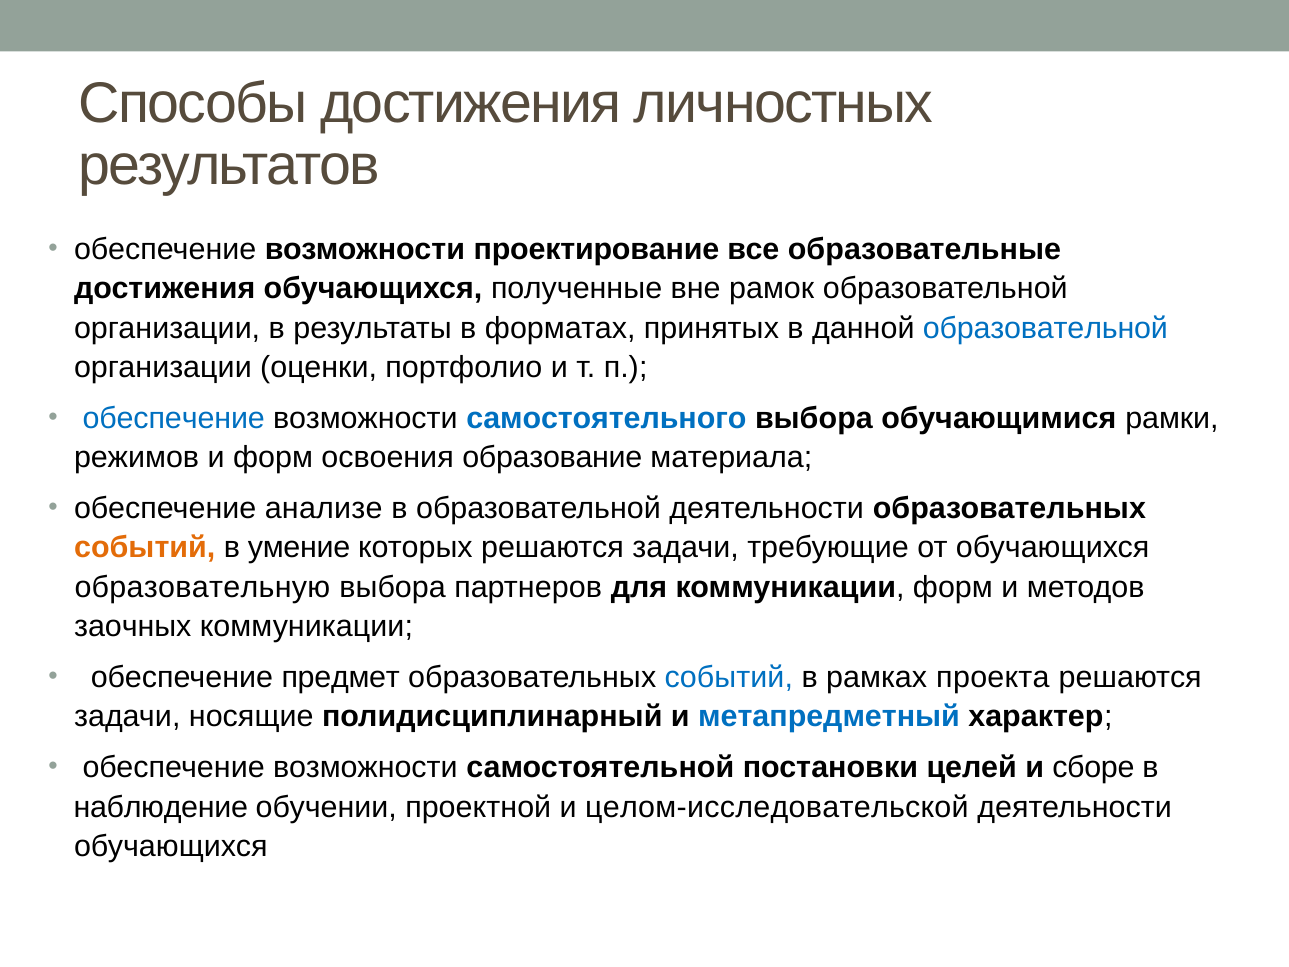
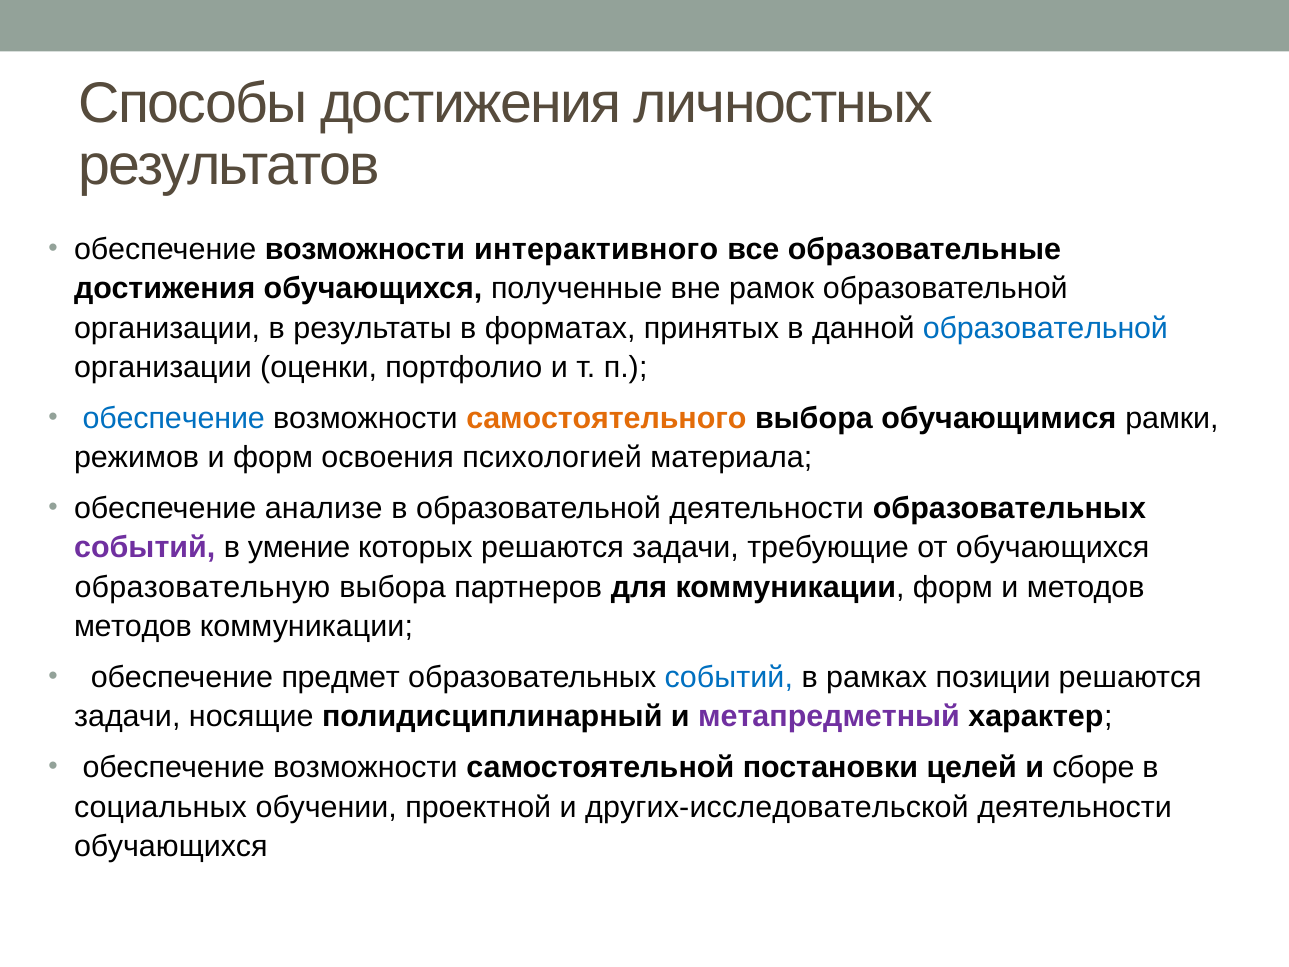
проектирование: проектирование -> интерактивного
самостоятельного colour: blue -> orange
образование: образование -> психологией
событий at (145, 548) colour: orange -> purple
заочных at (133, 627): заочных -> методов
проекта: проекта -> позиции
метапредметный colour: blue -> purple
наблюдение: наблюдение -> социальных
целом-исследовательской: целом-исследовательской -> других-исследовательской
